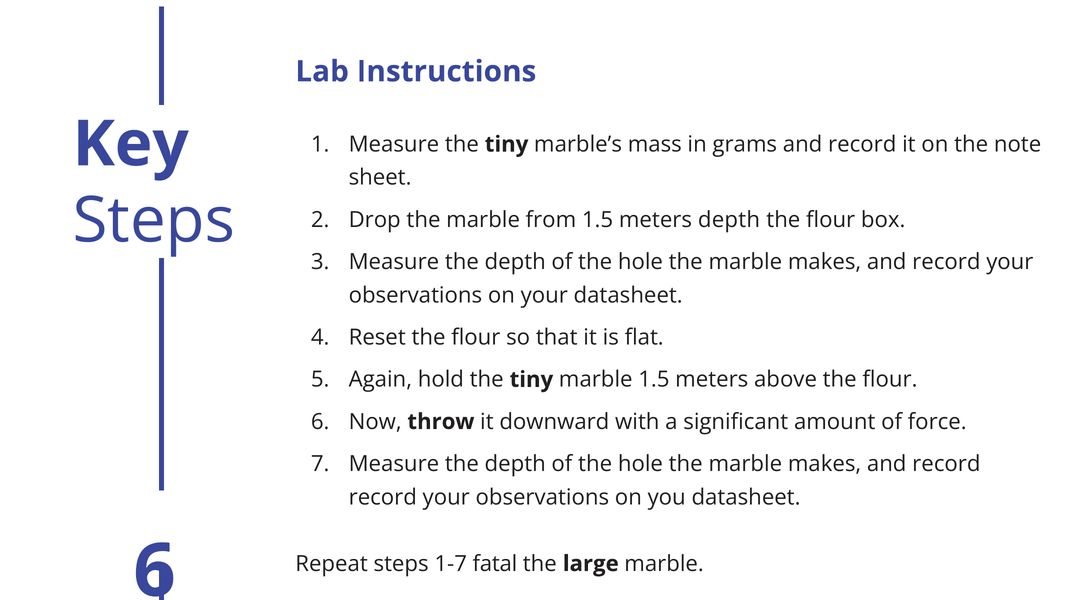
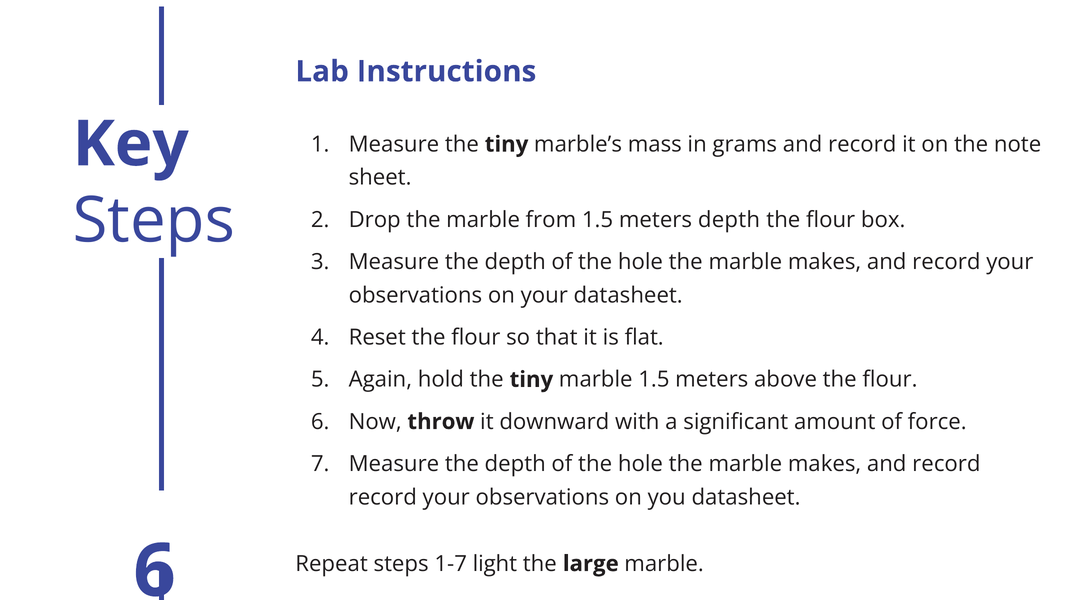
fatal: fatal -> light
